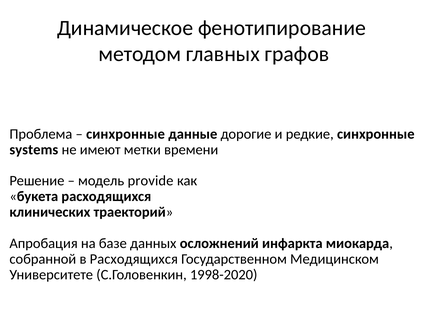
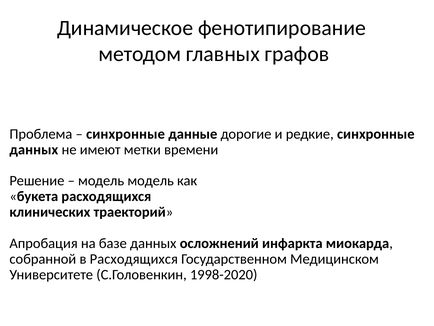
systems at (34, 149): systems -> данных
модель provide: provide -> модель
